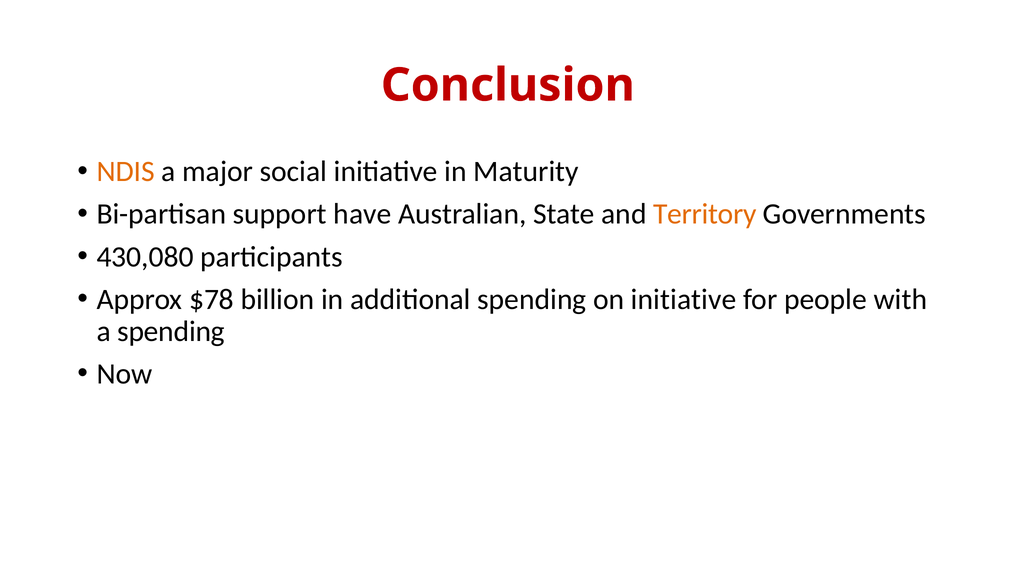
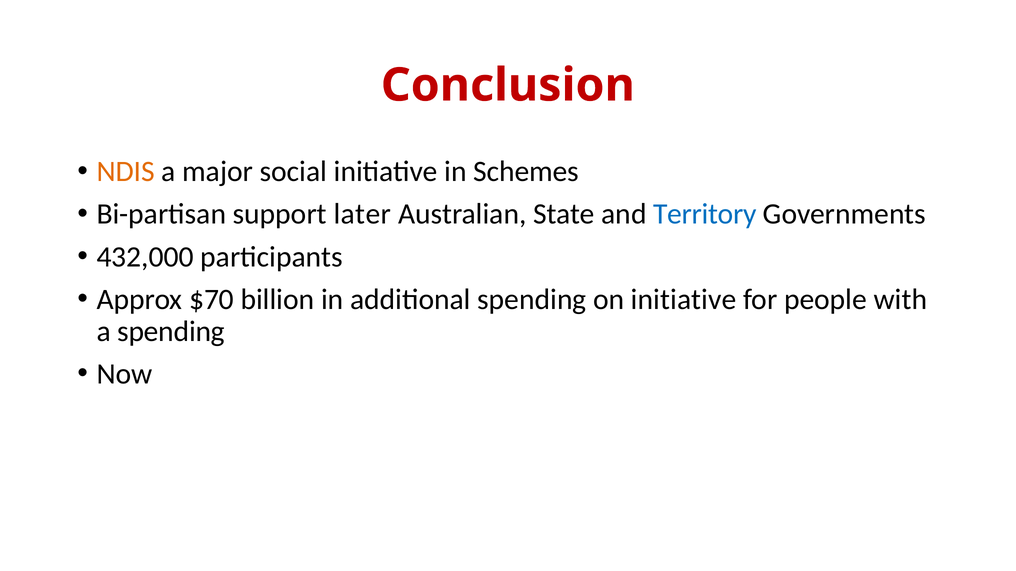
Maturity: Maturity -> Schemes
have: have -> later
Territory colour: orange -> blue
430,080: 430,080 -> 432,000
$78: $78 -> $70
